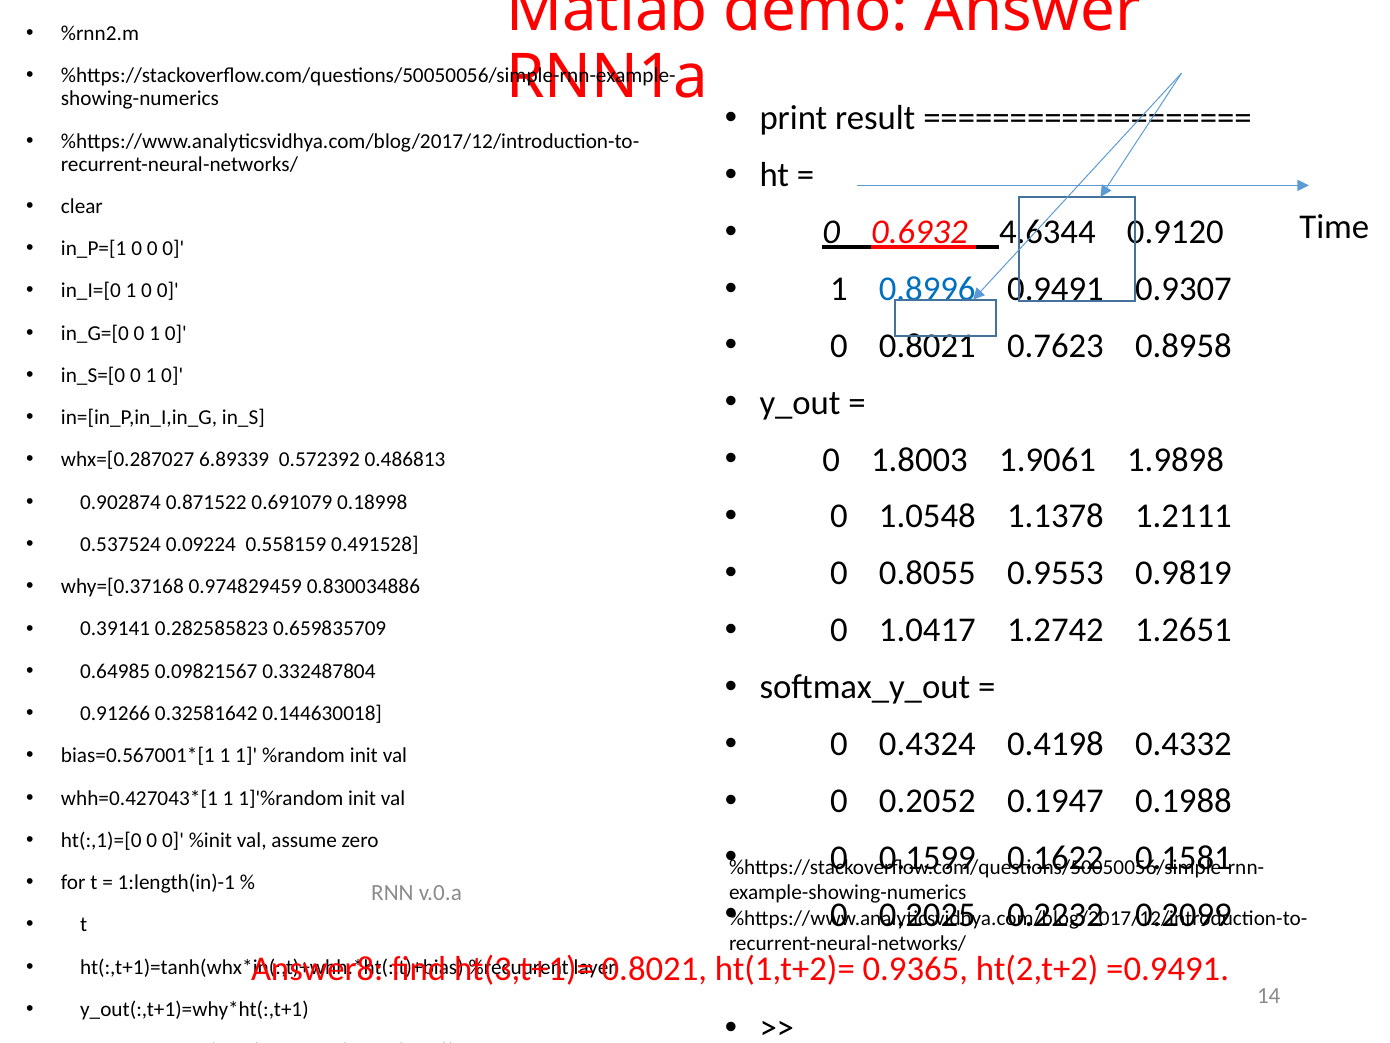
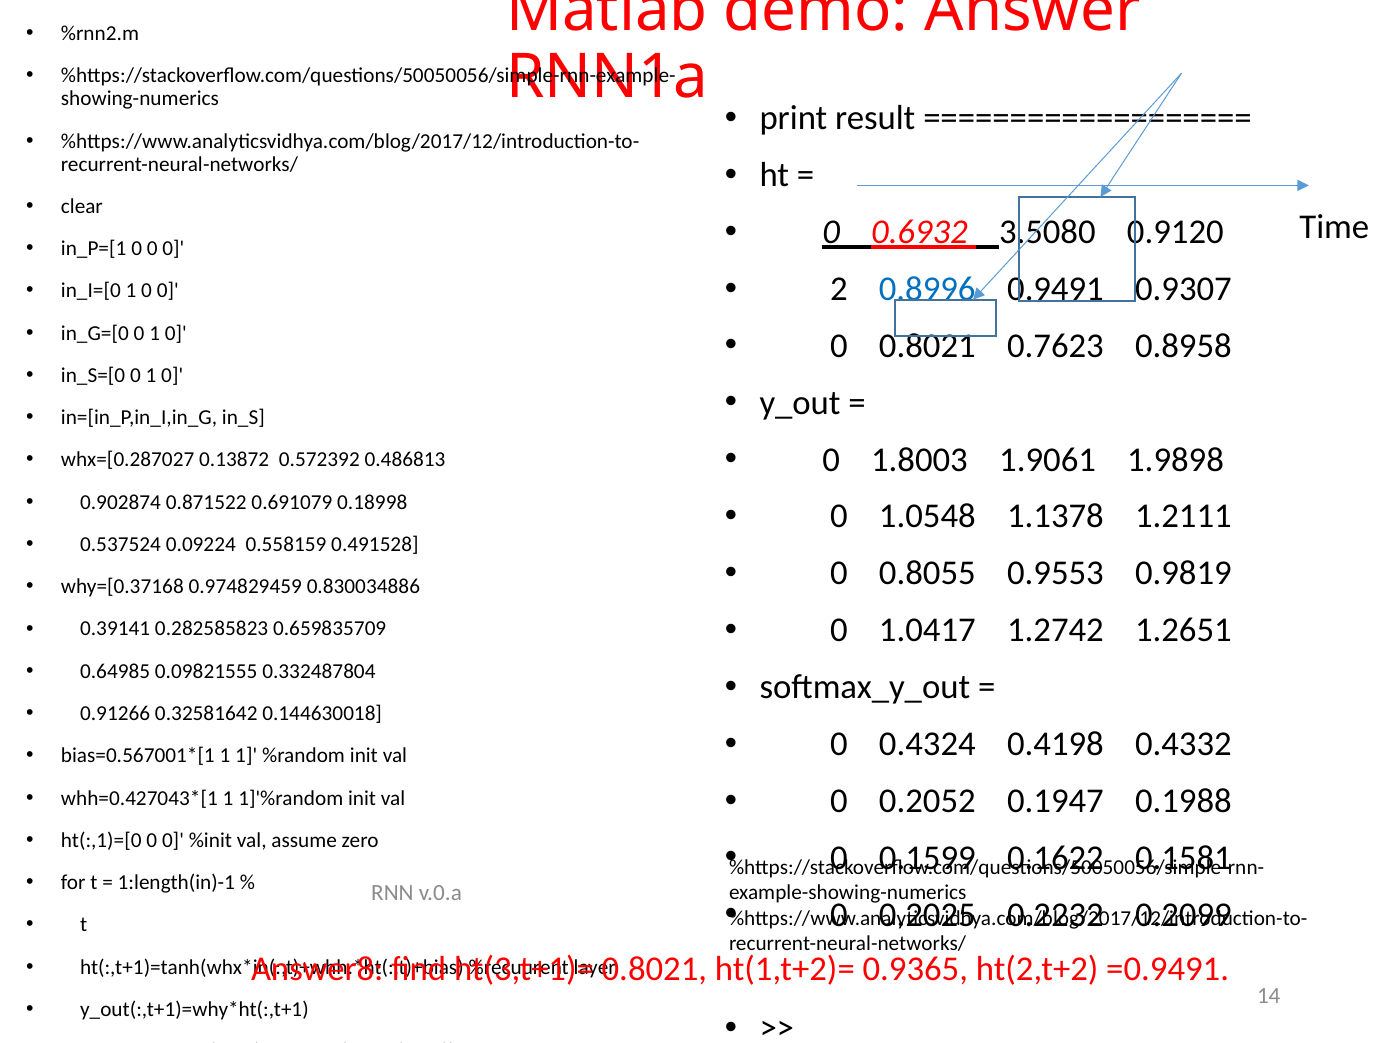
4.6344: 4.6344 -> 3.5080
1 at (839, 289): 1 -> 2
6.89339: 6.89339 -> 0.13872
0.09821567: 0.09821567 -> 0.09821555
